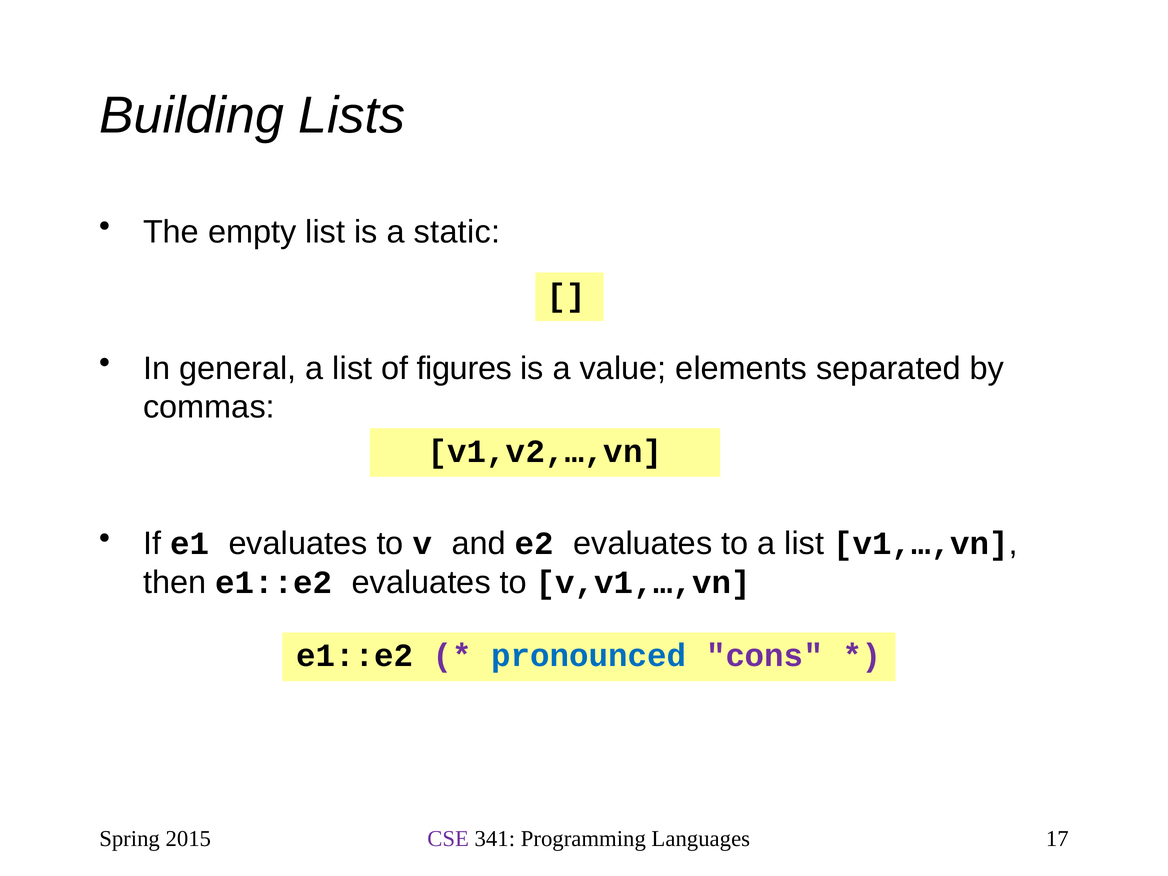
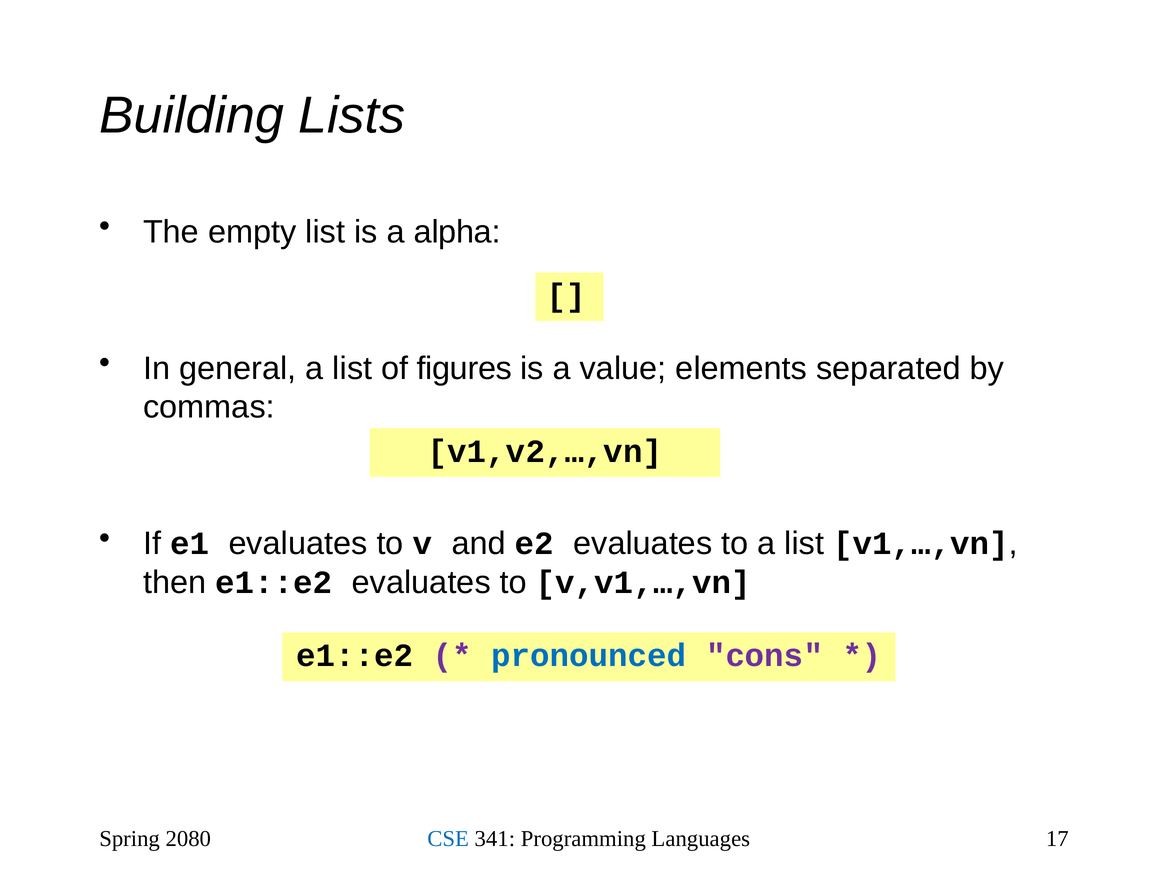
static: static -> alpha
2015: 2015 -> 2080
CSE colour: purple -> blue
